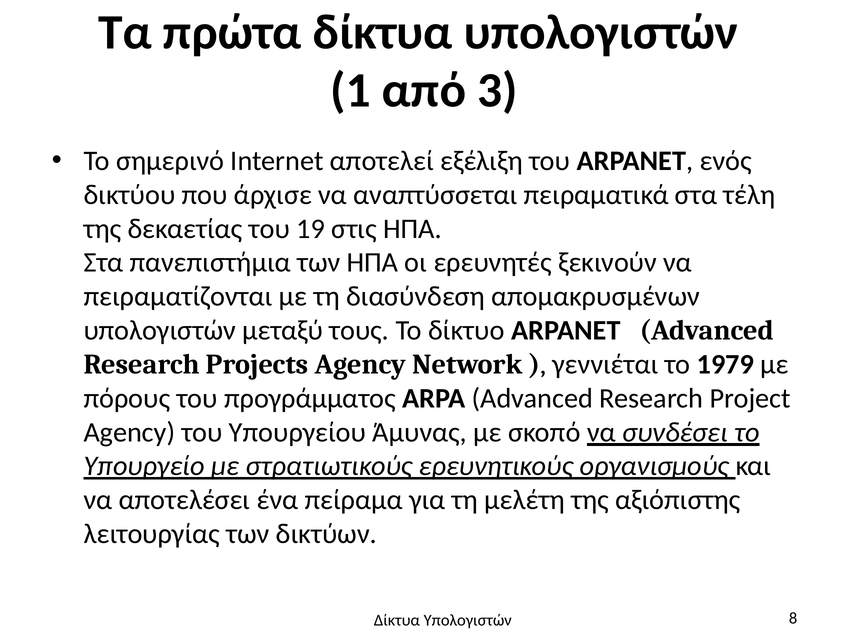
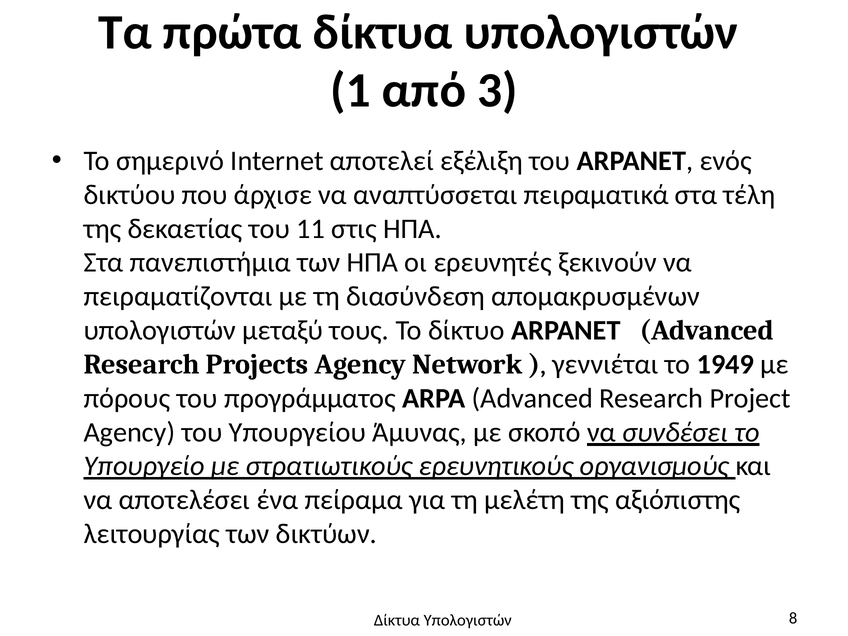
19: 19 -> 11
1979: 1979 -> 1949
